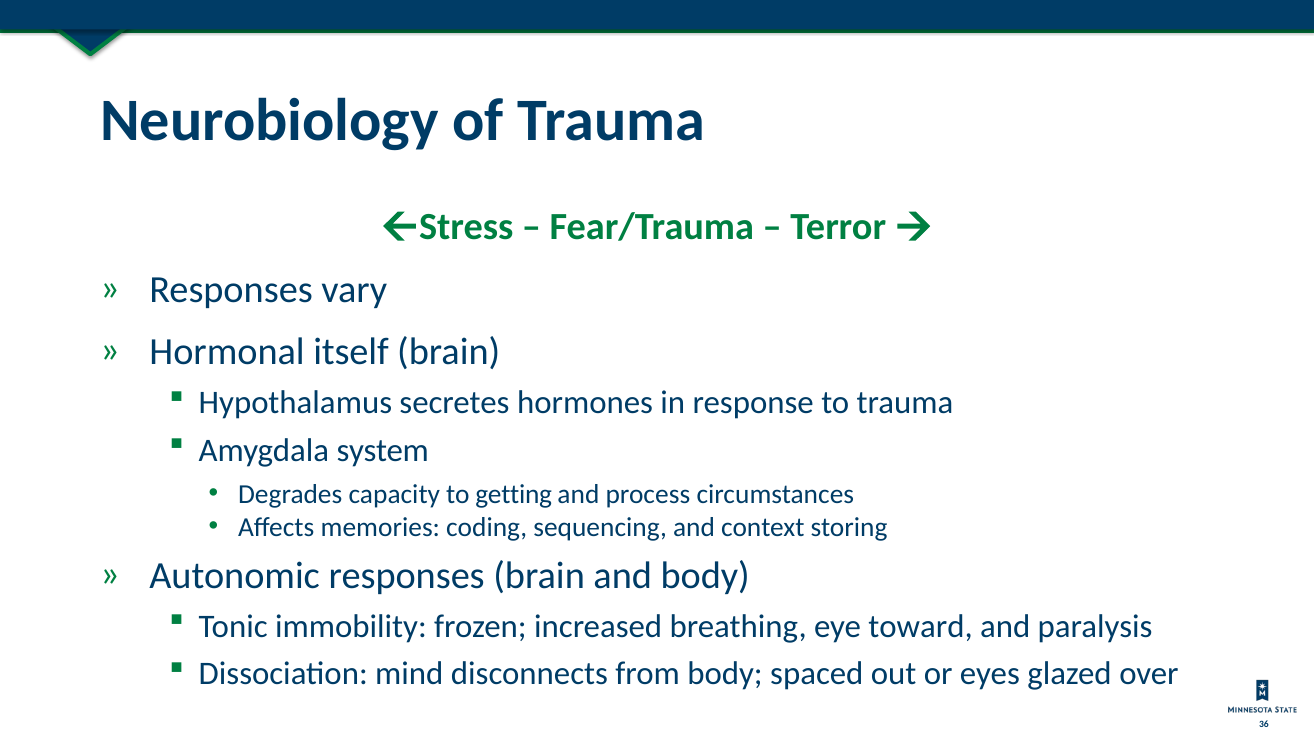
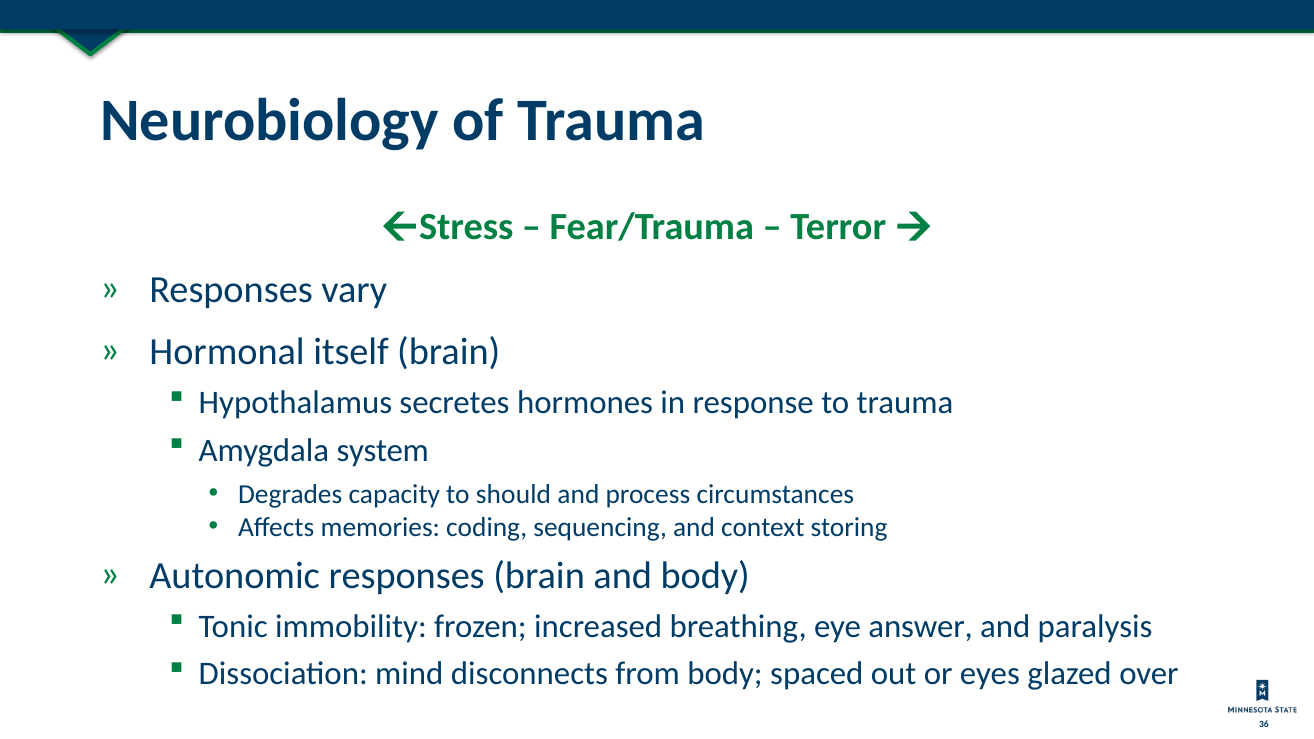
getting: getting -> should
toward: toward -> answer
